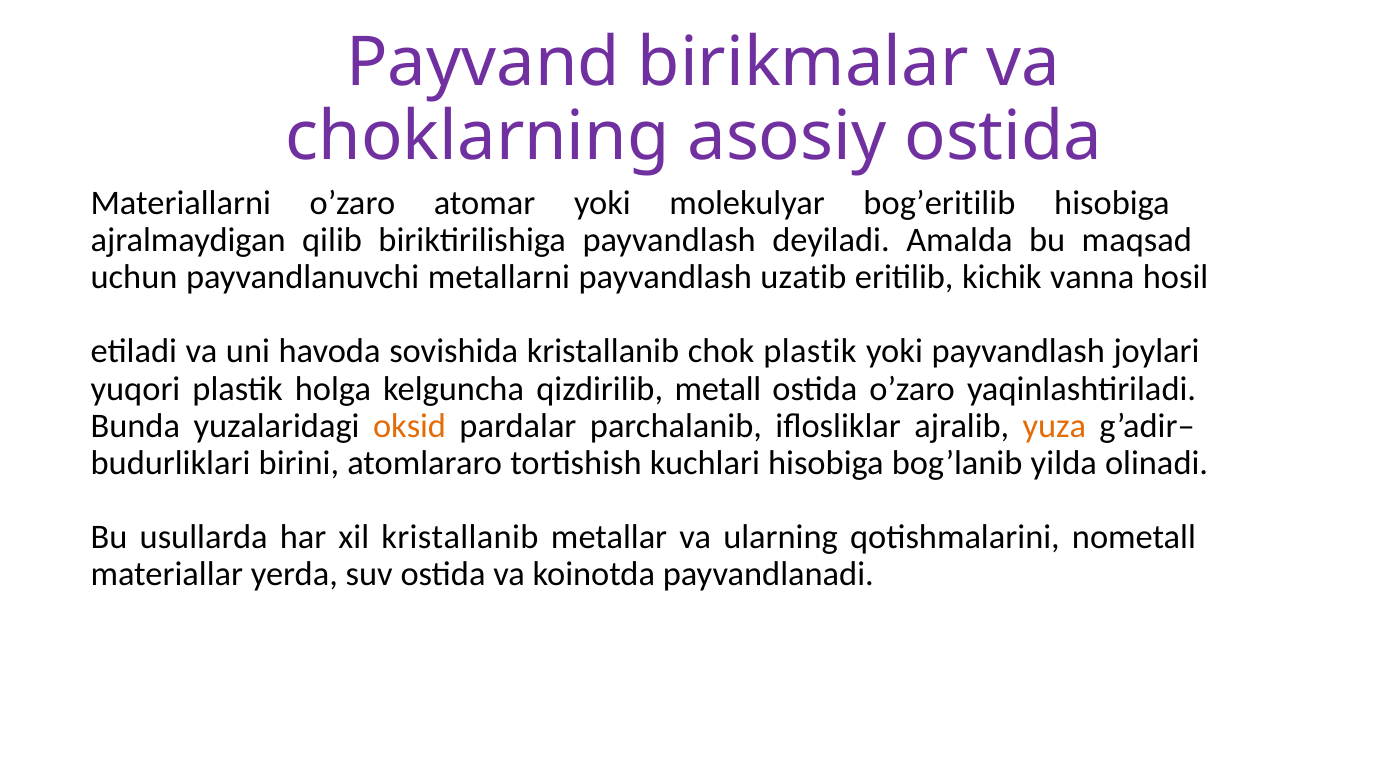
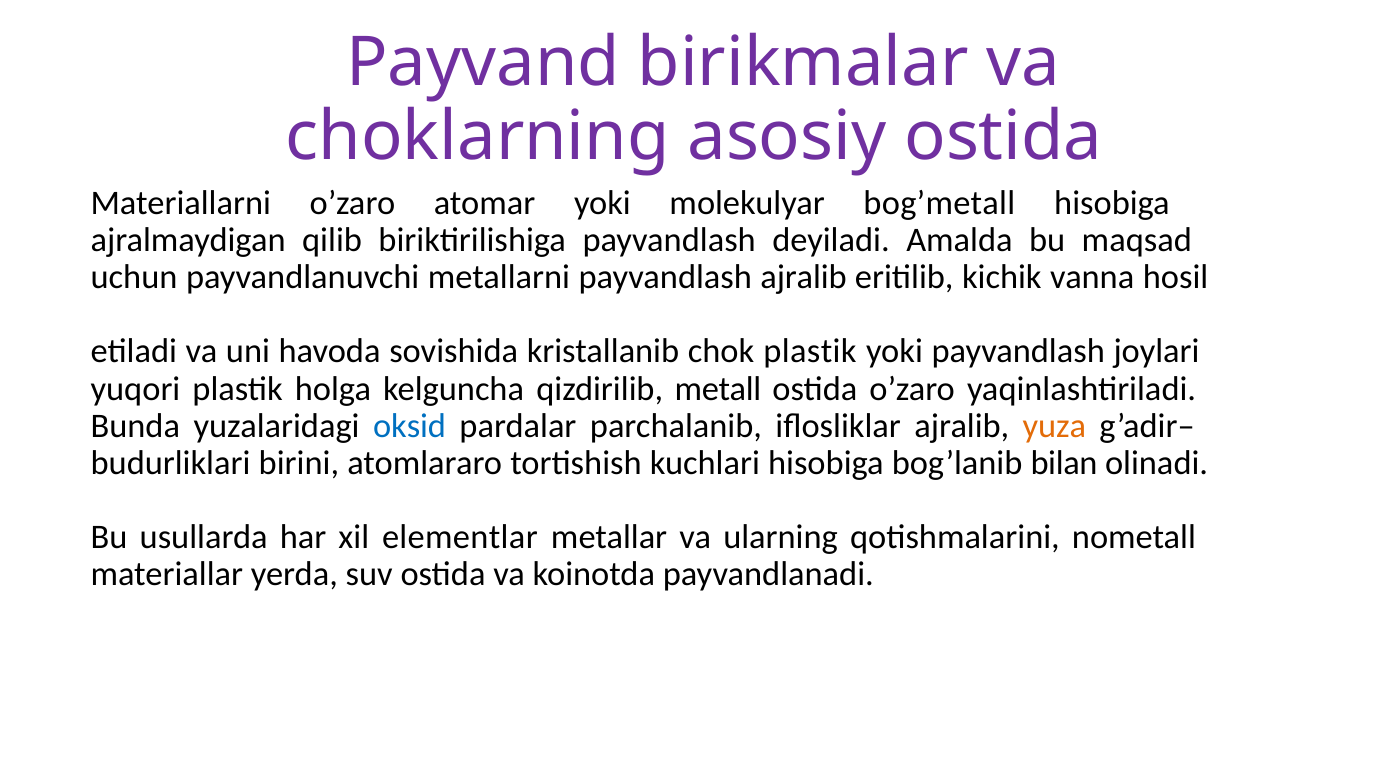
bog’eritilib: bog’eritilib -> bog’metall
payvandlash uzatib: uzatib -> ajralib
oksid colour: orange -> blue
yilda: yilda -> bilan
xil kristallanib: kristallanib -> elementlar
